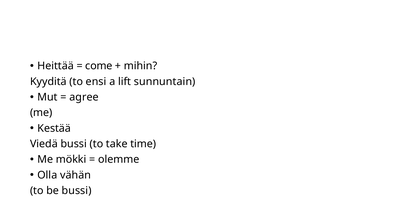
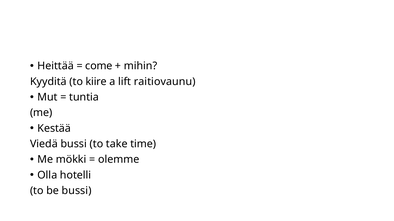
ensi: ensi -> kiire
sunnuntain: sunnuntain -> raitiovaunu
agree: agree -> tuntia
vähän: vähän -> hotelli
